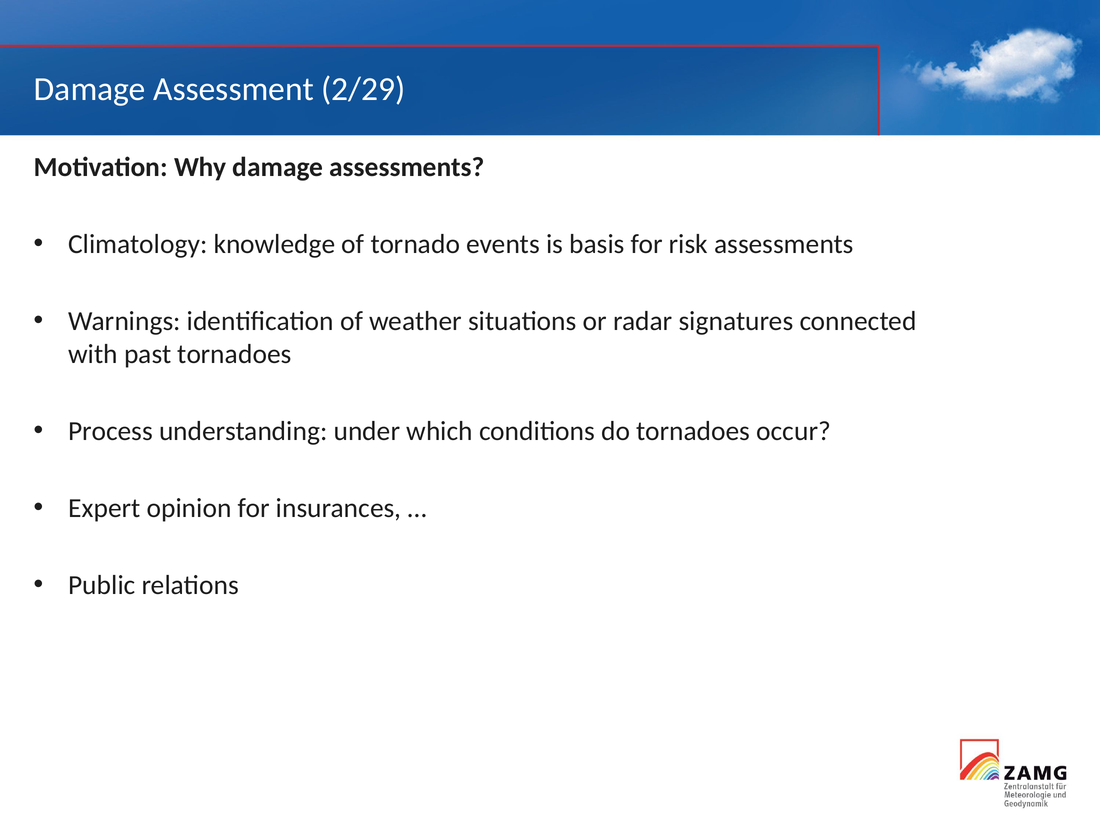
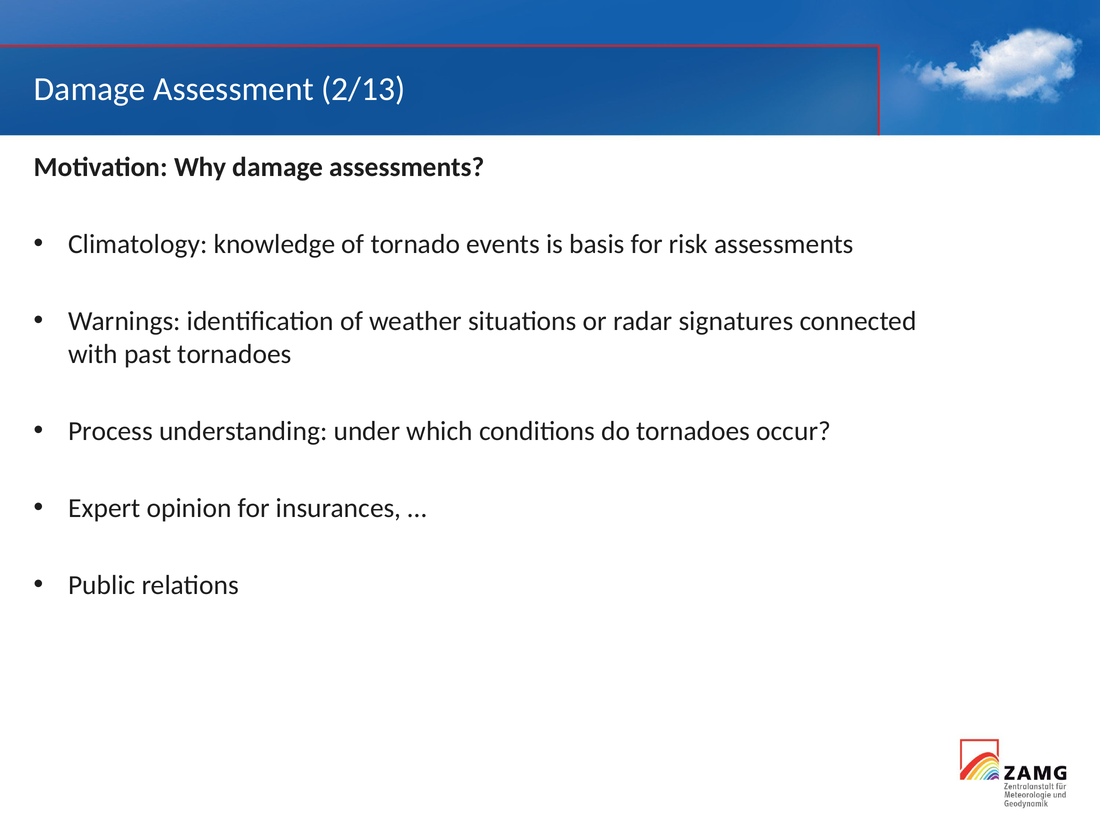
2/29: 2/29 -> 2/13
